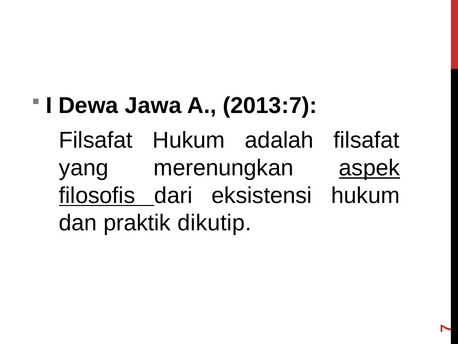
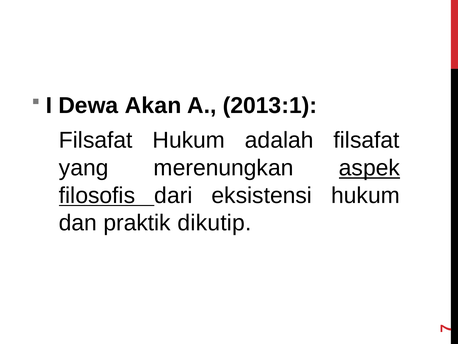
Jawa: Jawa -> Akan
2013:7: 2013:7 -> 2013:1
